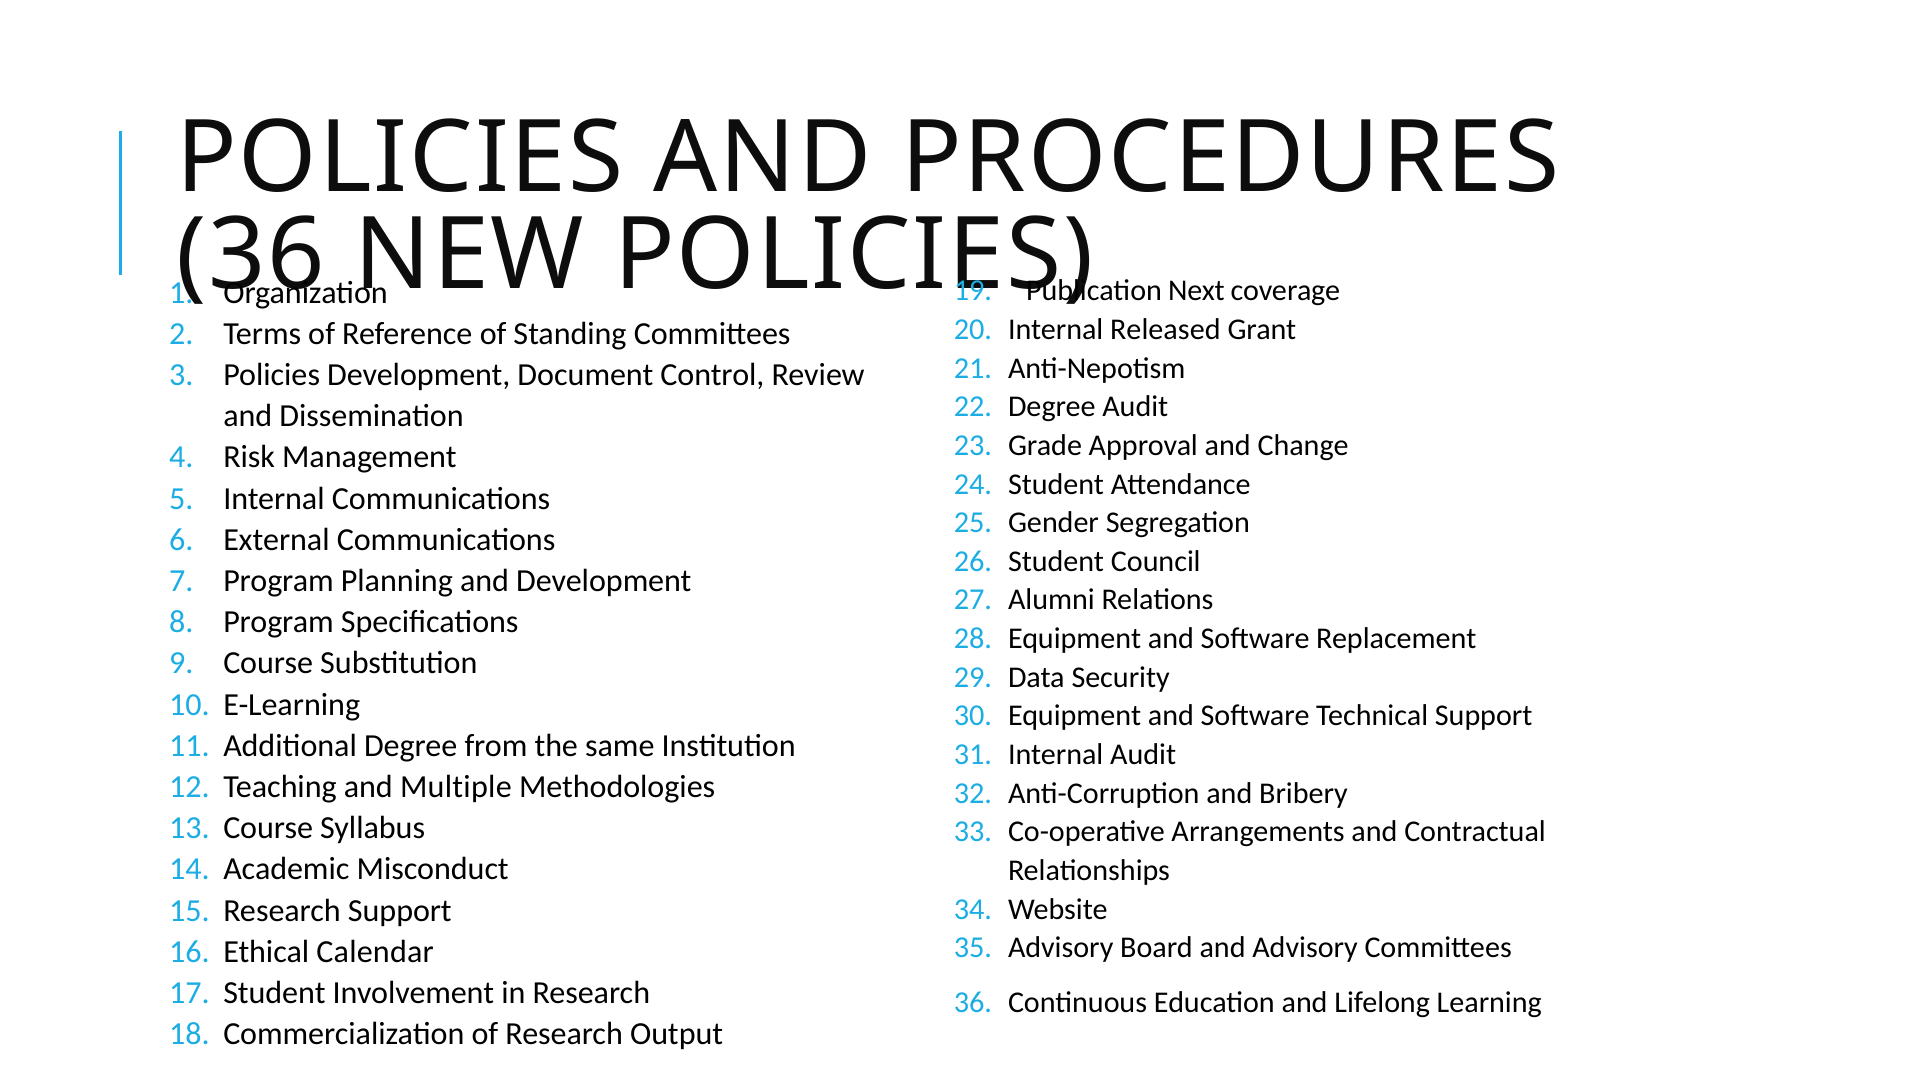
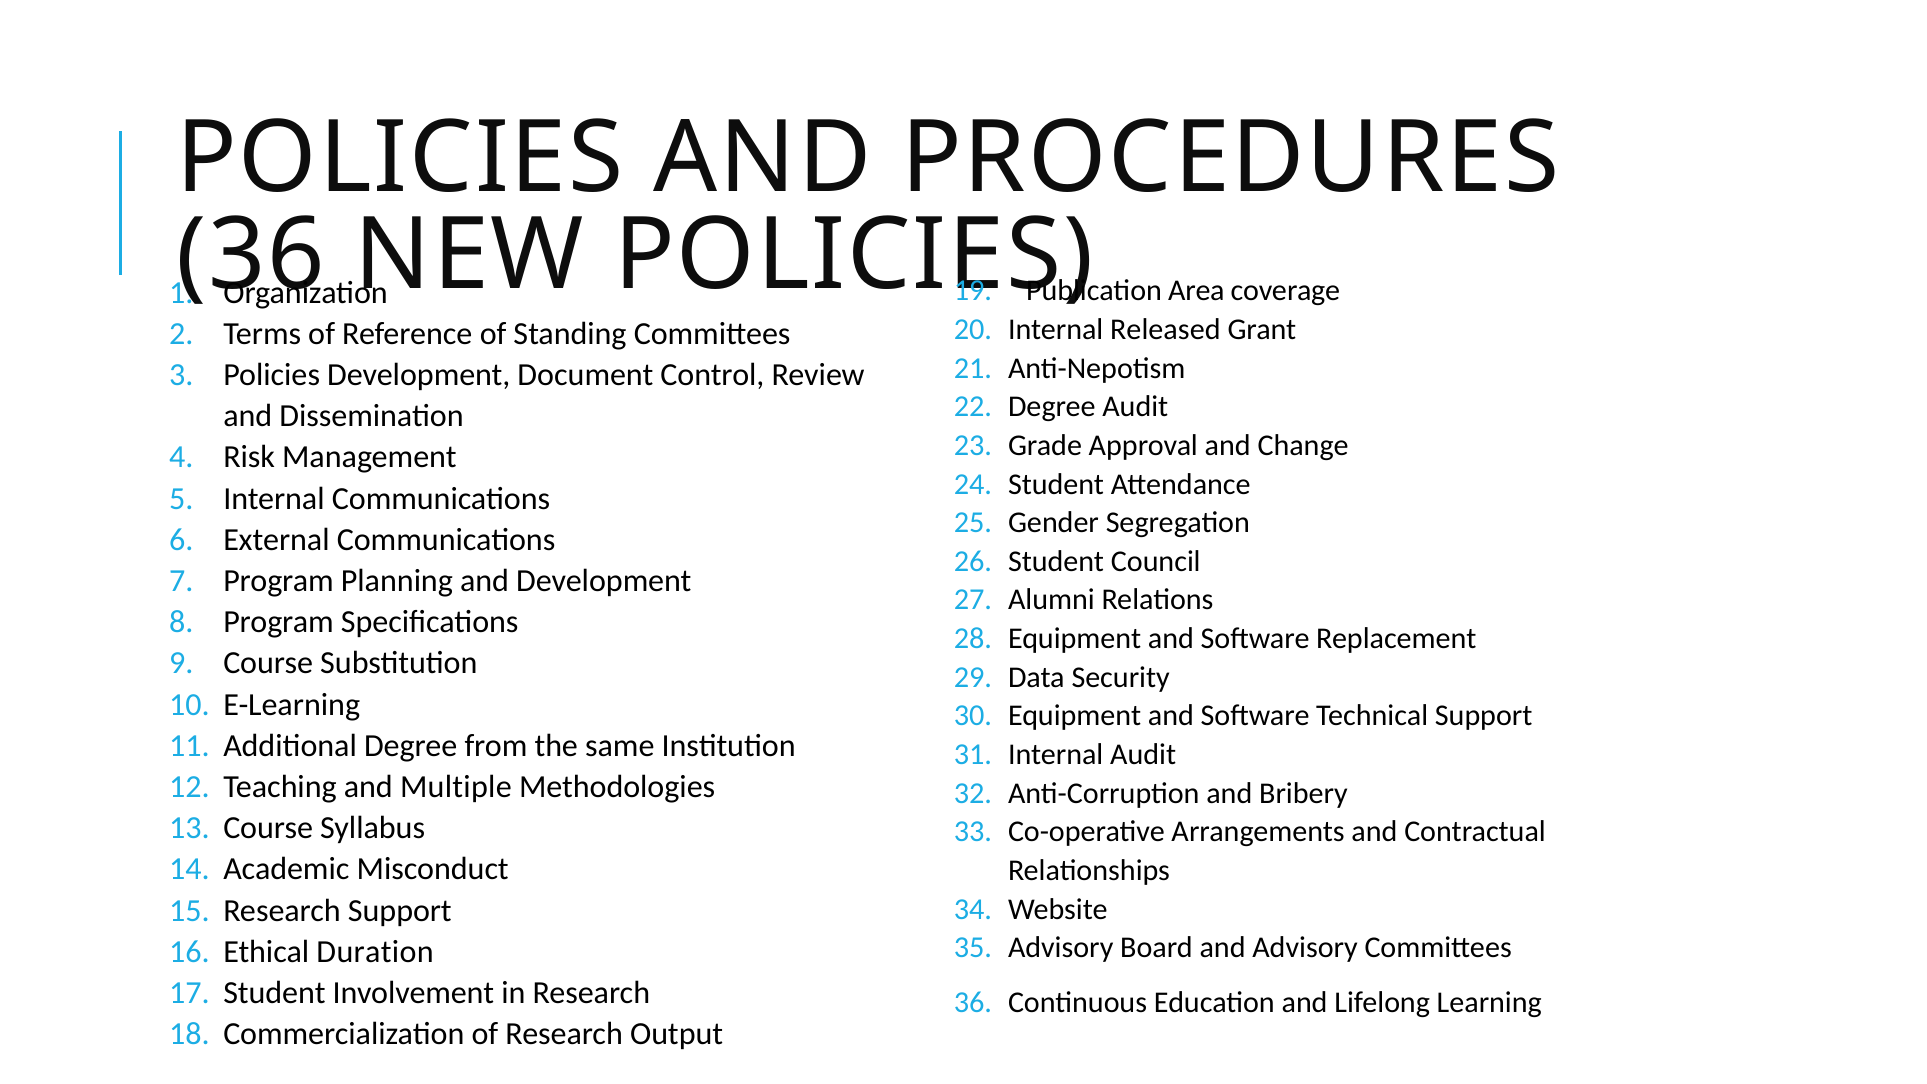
Next: Next -> Area
Calendar: Calendar -> Duration
